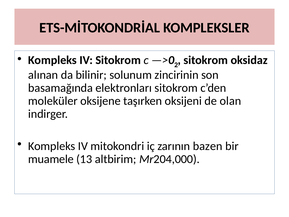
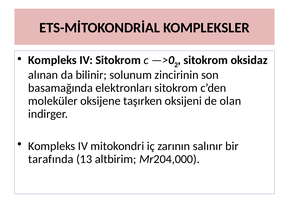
bazen: bazen -> salınır
muamele: muamele -> tarafında
